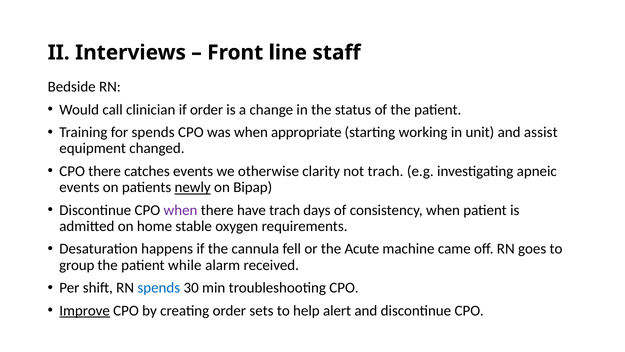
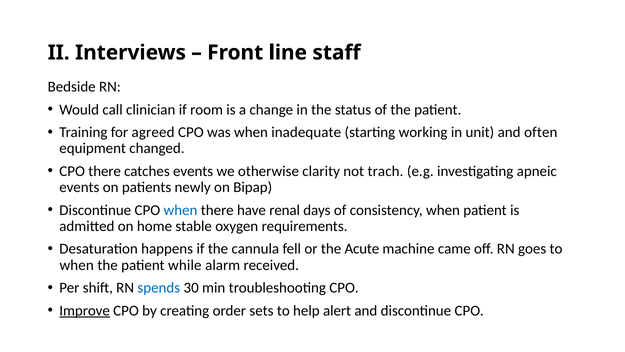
if order: order -> room
for spends: spends -> agreed
appropriate: appropriate -> inadequate
assist: assist -> often
newly underline: present -> none
when at (180, 210) colour: purple -> blue
have trach: trach -> renal
group at (77, 265): group -> when
